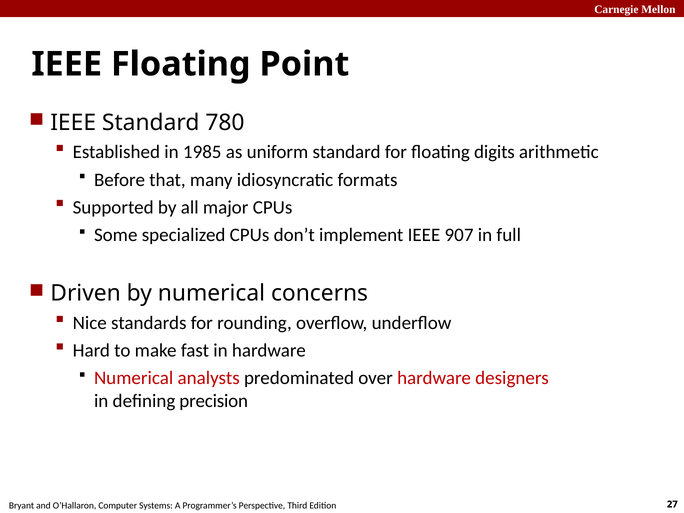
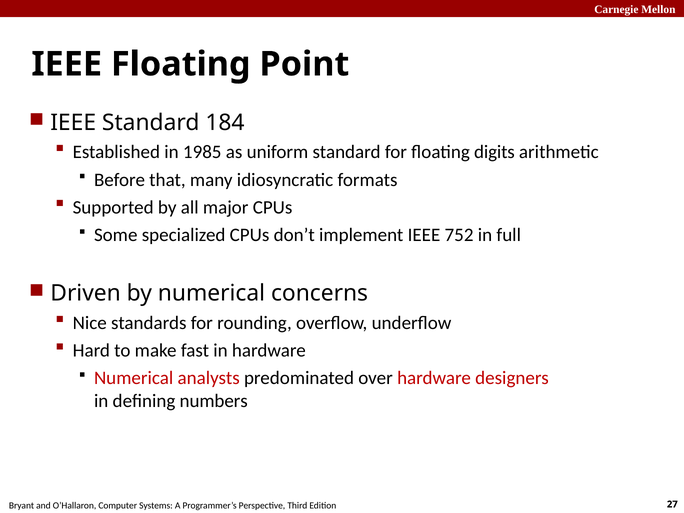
780: 780 -> 184
907: 907 -> 752
precision: precision -> numbers
